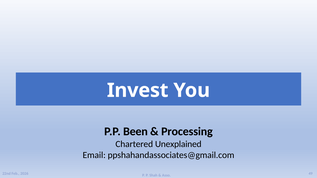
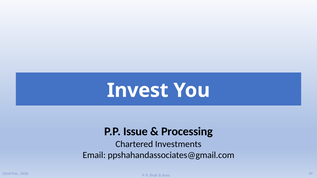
Been: Been -> Issue
Unexplained: Unexplained -> Investments
